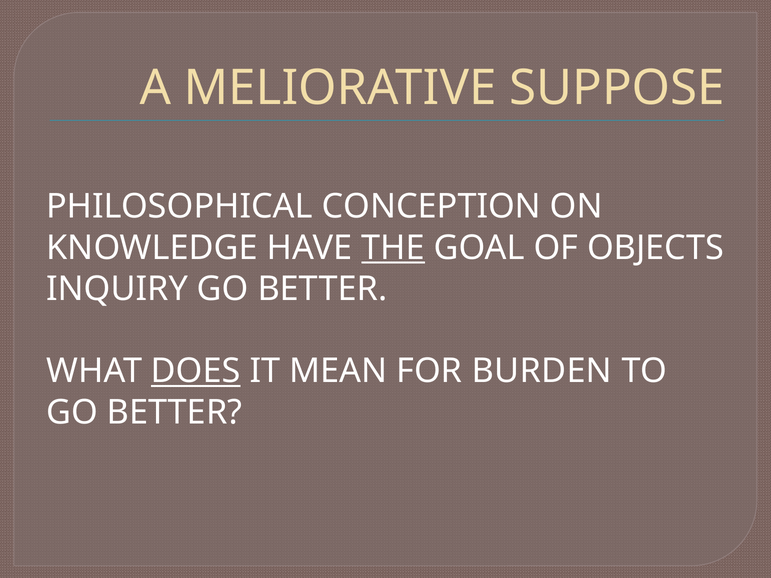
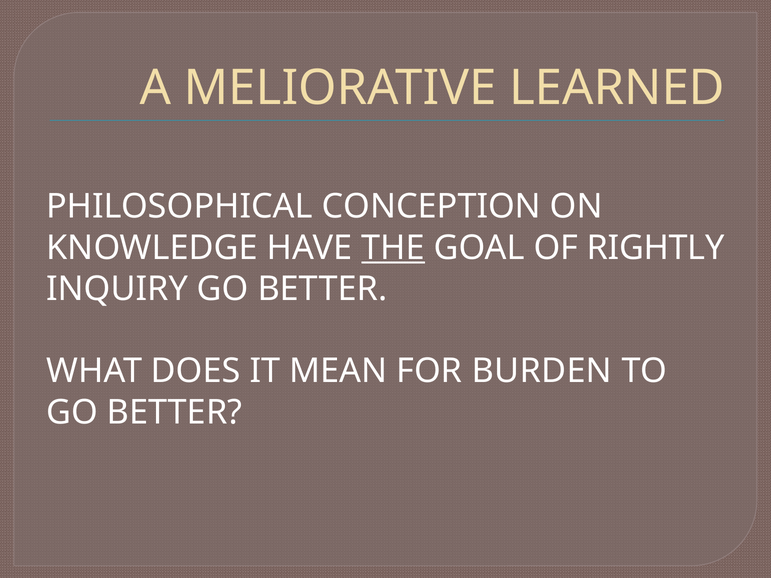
SUPPOSE: SUPPOSE -> LEARNED
OBJECTS: OBJECTS -> RIGHTLY
DOES underline: present -> none
